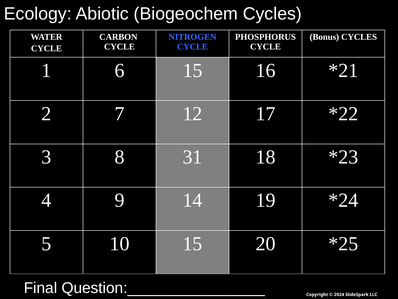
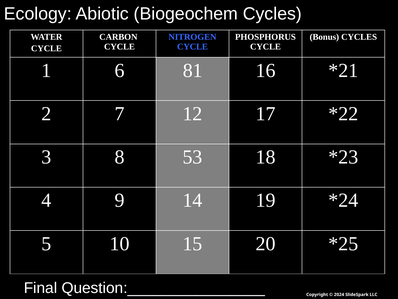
6 15: 15 -> 81
31: 31 -> 53
